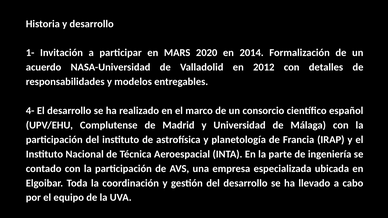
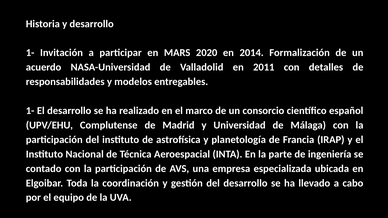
2012: 2012 -> 2011
4- at (30, 111): 4- -> 1-
